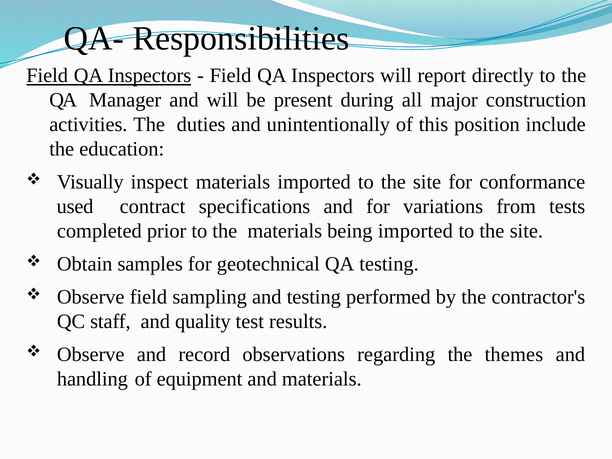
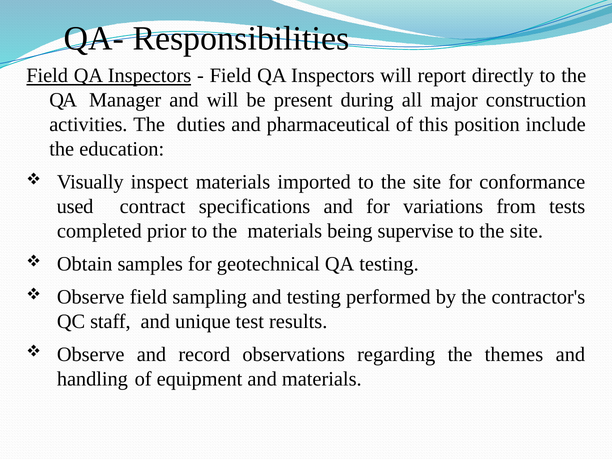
unintentionally: unintentionally -> pharmaceutical
being imported: imported -> supervise
quality: quality -> unique
